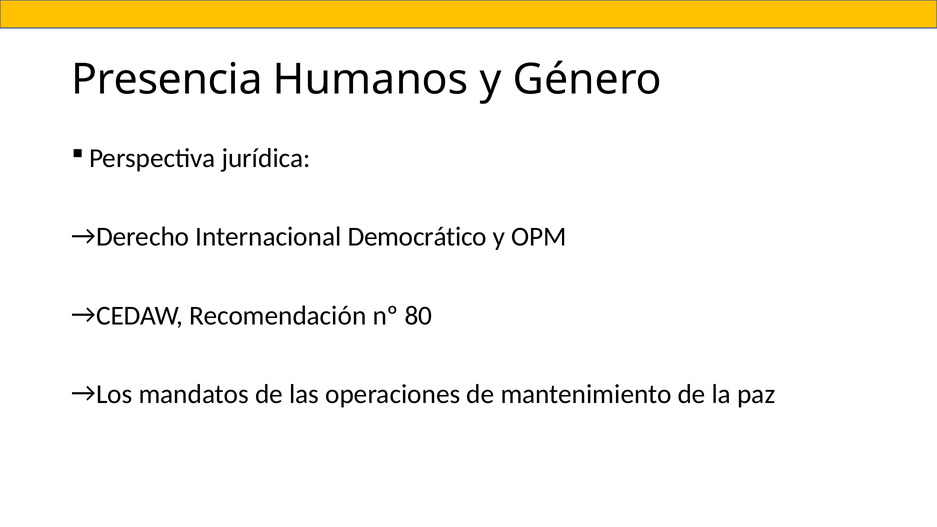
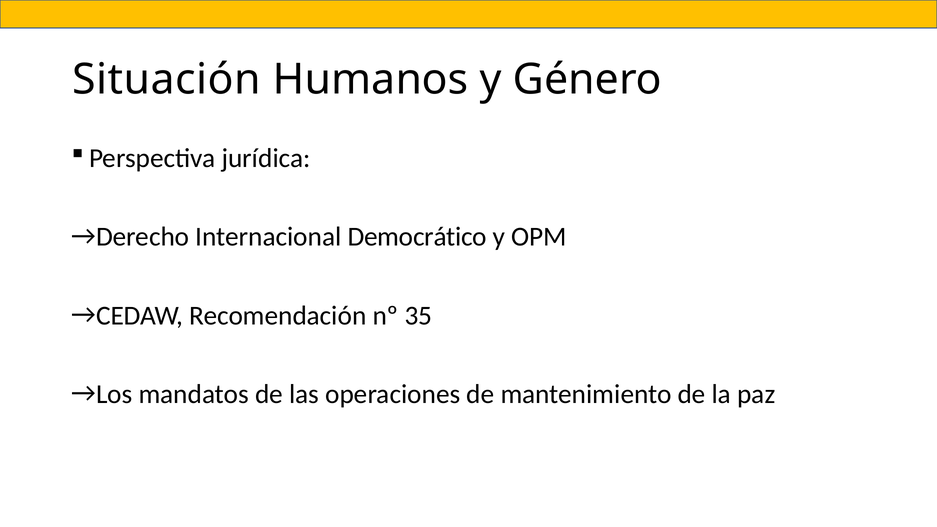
Presencia: Presencia -> Situación
80: 80 -> 35
